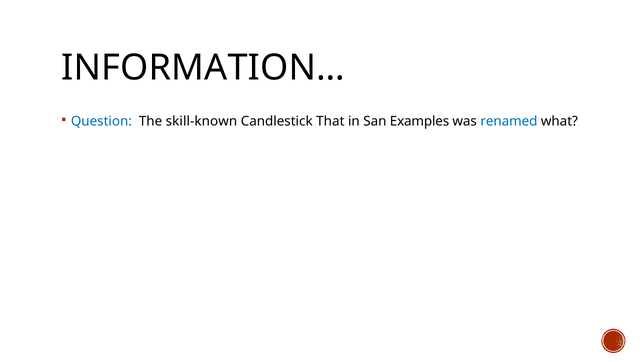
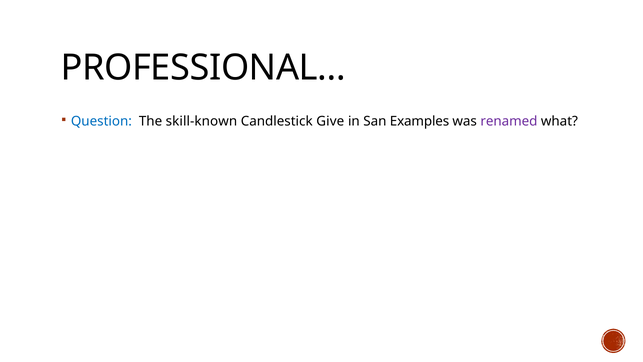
INFORMATION…: INFORMATION… -> PROFESSIONAL…
That: That -> Give
renamed colour: blue -> purple
